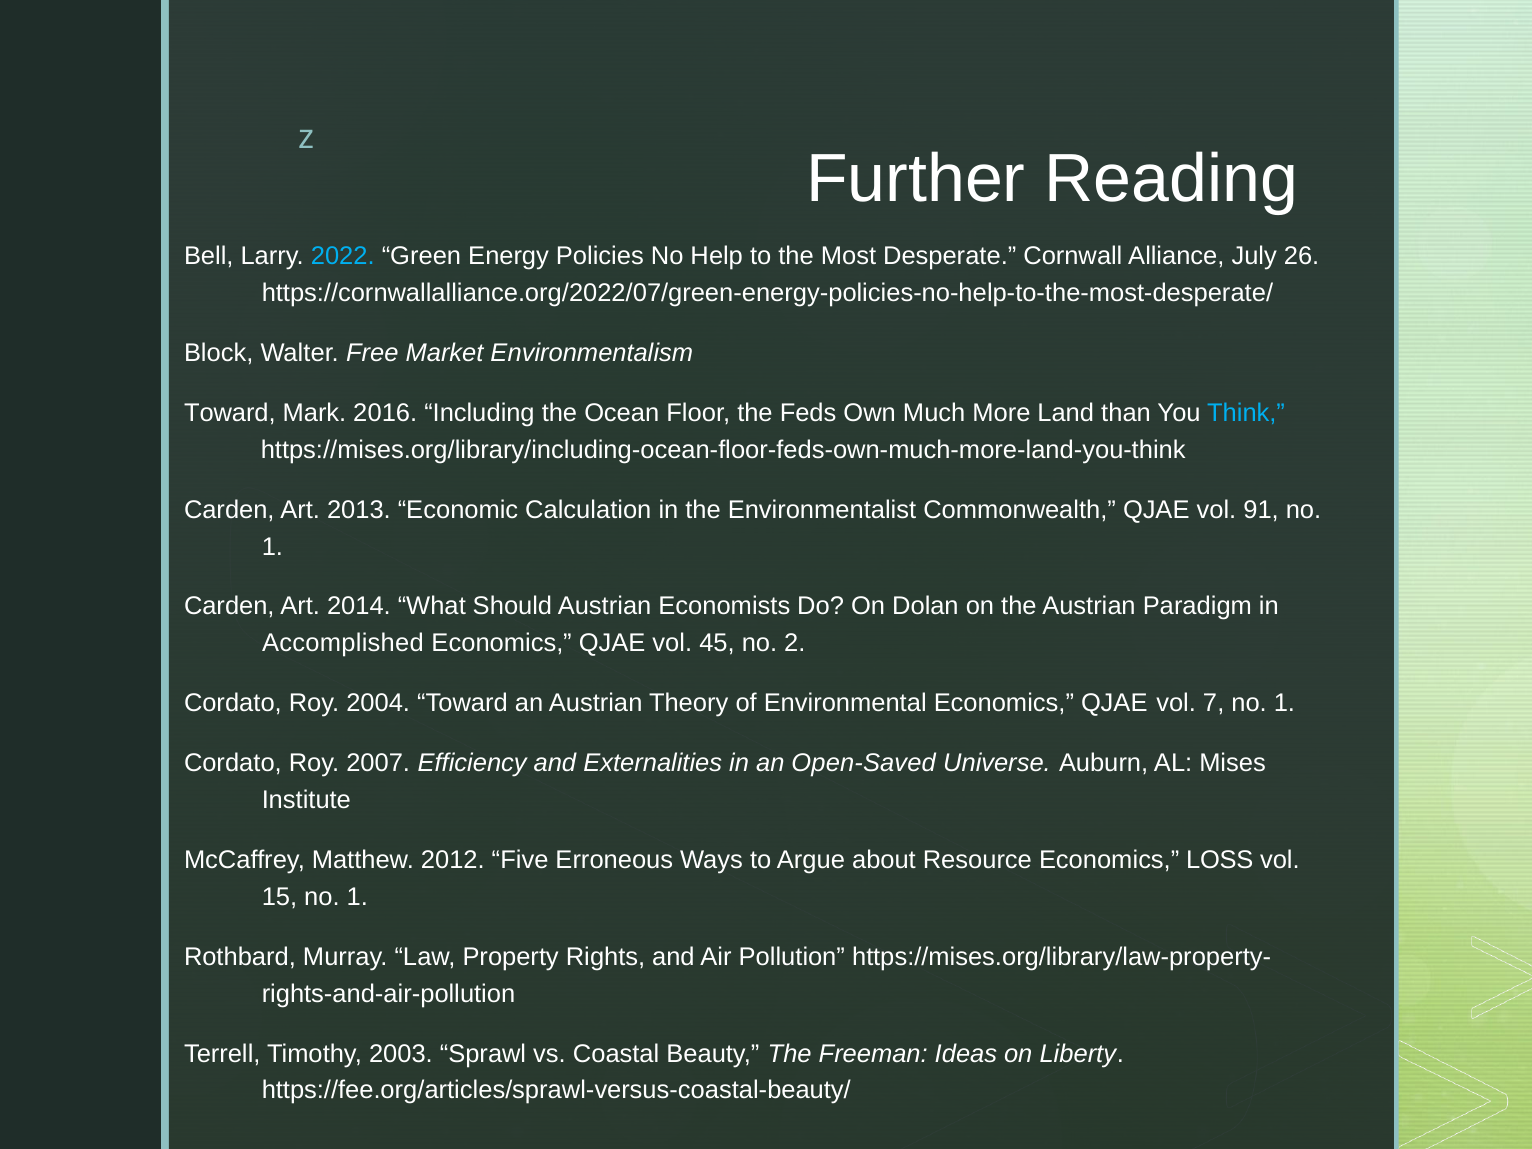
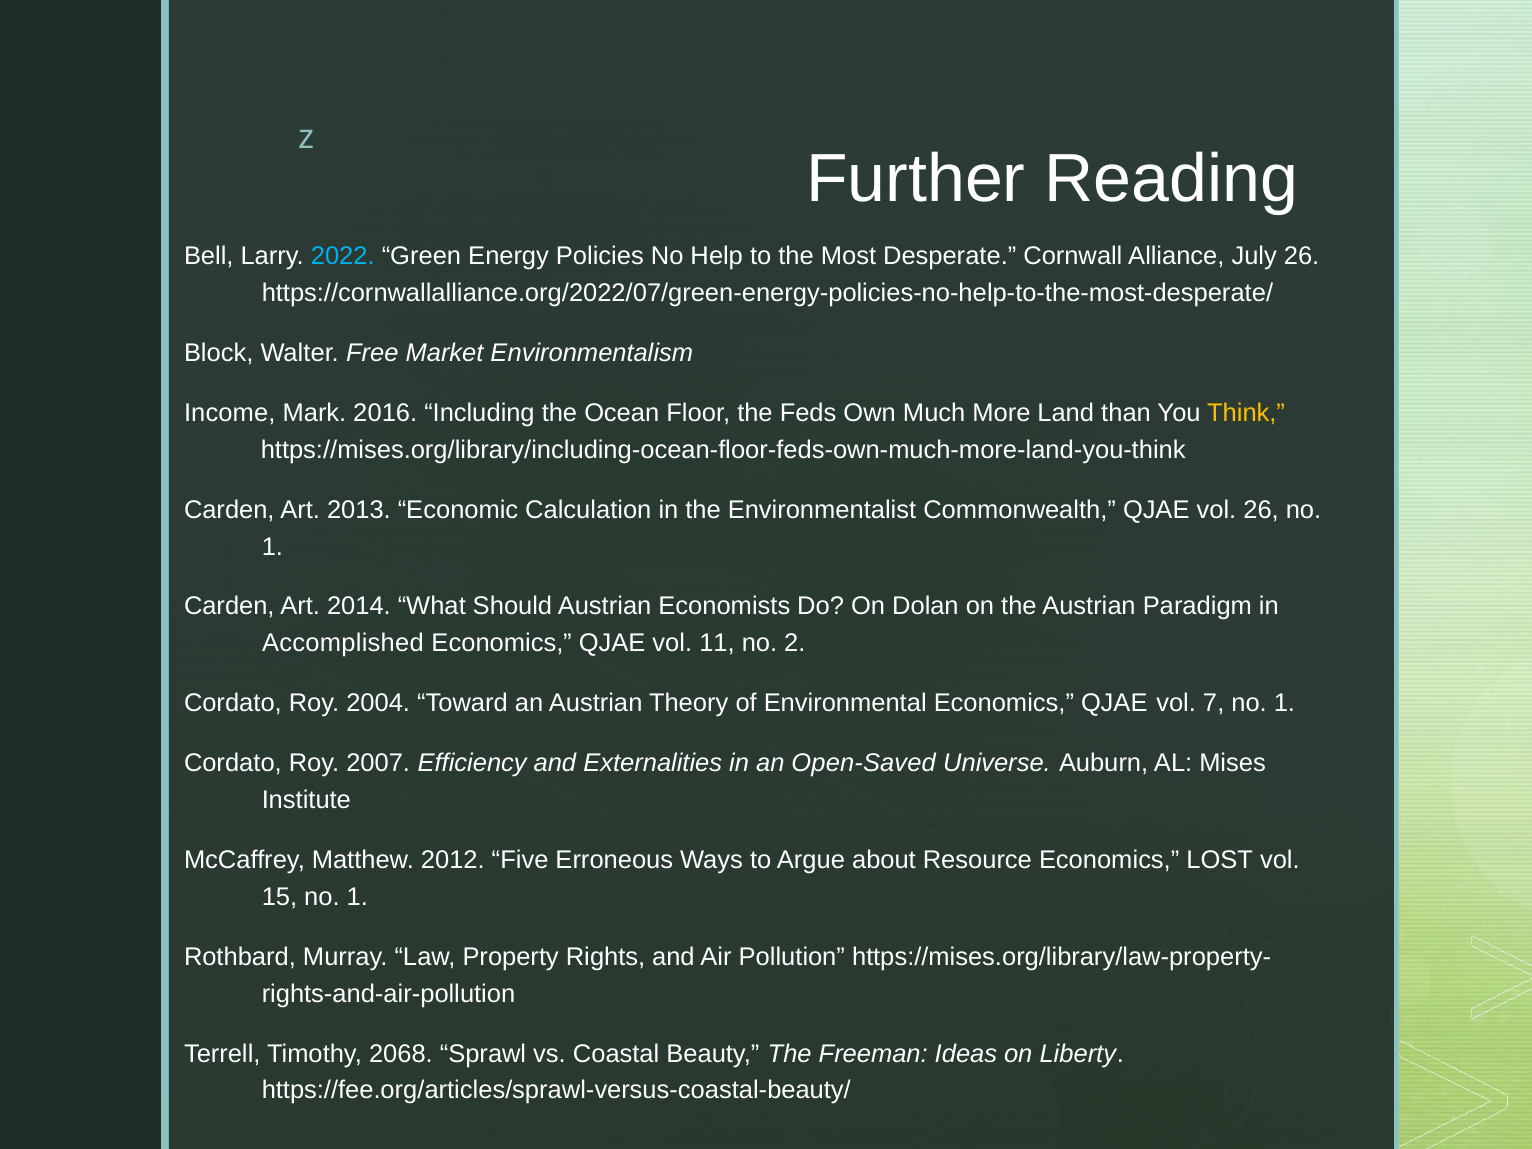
Toward at (230, 413): Toward -> Income
Think colour: light blue -> yellow
vol 91: 91 -> 26
45: 45 -> 11
LOSS: LOSS -> LOST
2003: 2003 -> 2068
